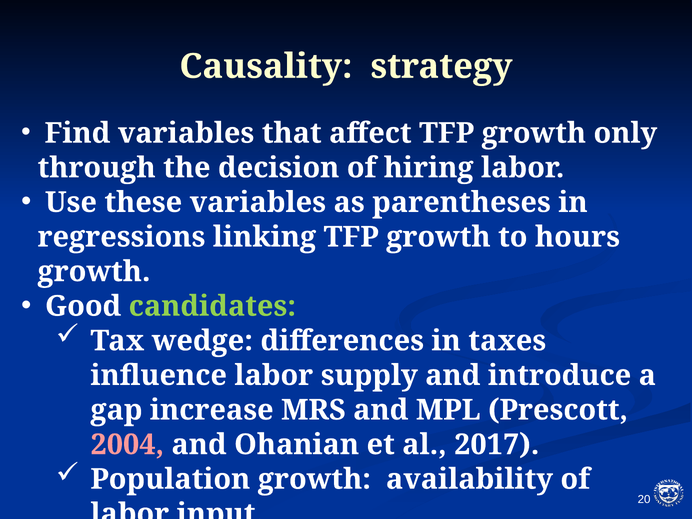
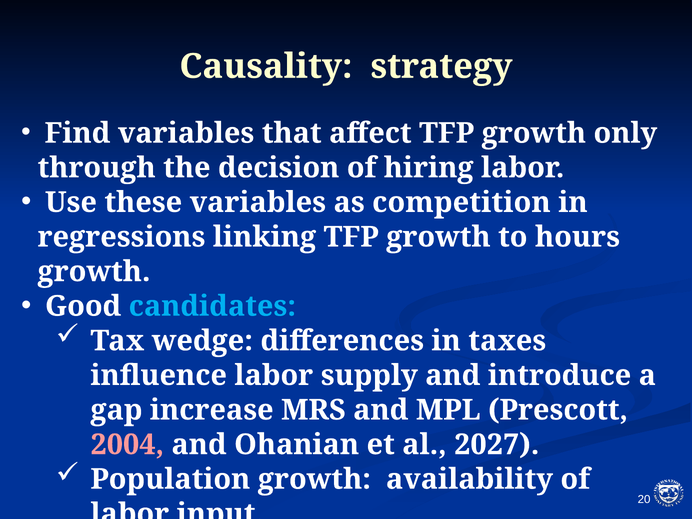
parentheses: parentheses -> competition
candidates colour: light green -> light blue
2017: 2017 -> 2027
